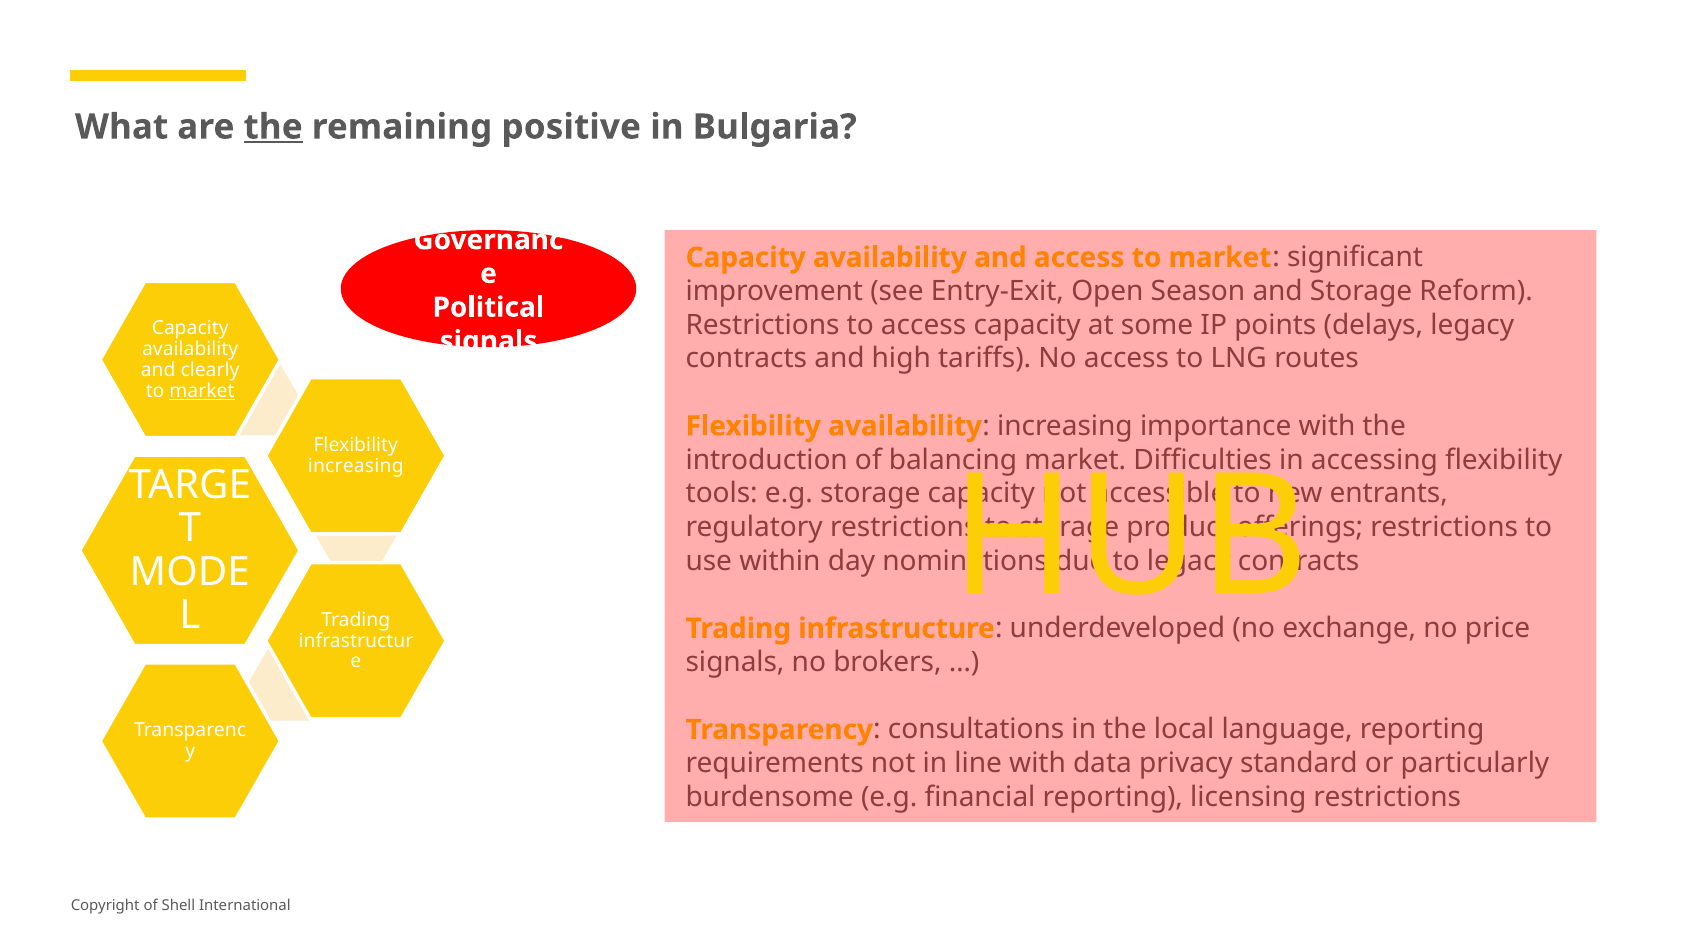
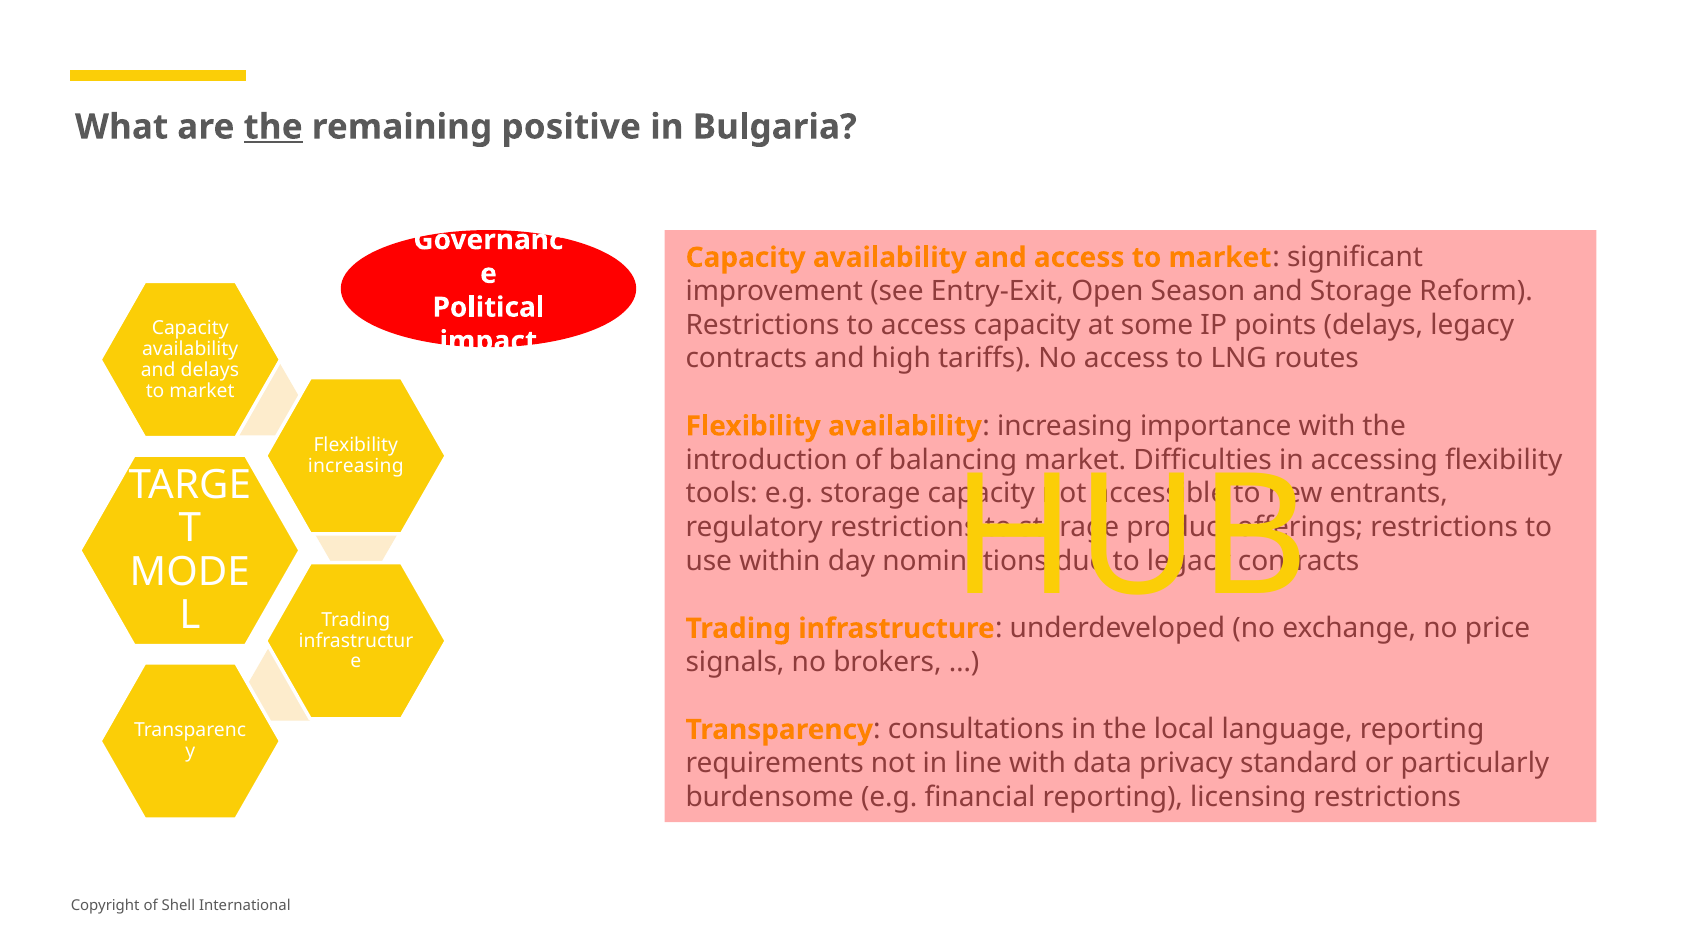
signals at (488, 341): signals -> impact
and clearly: clearly -> delays
market at (202, 391) underline: present -> none
